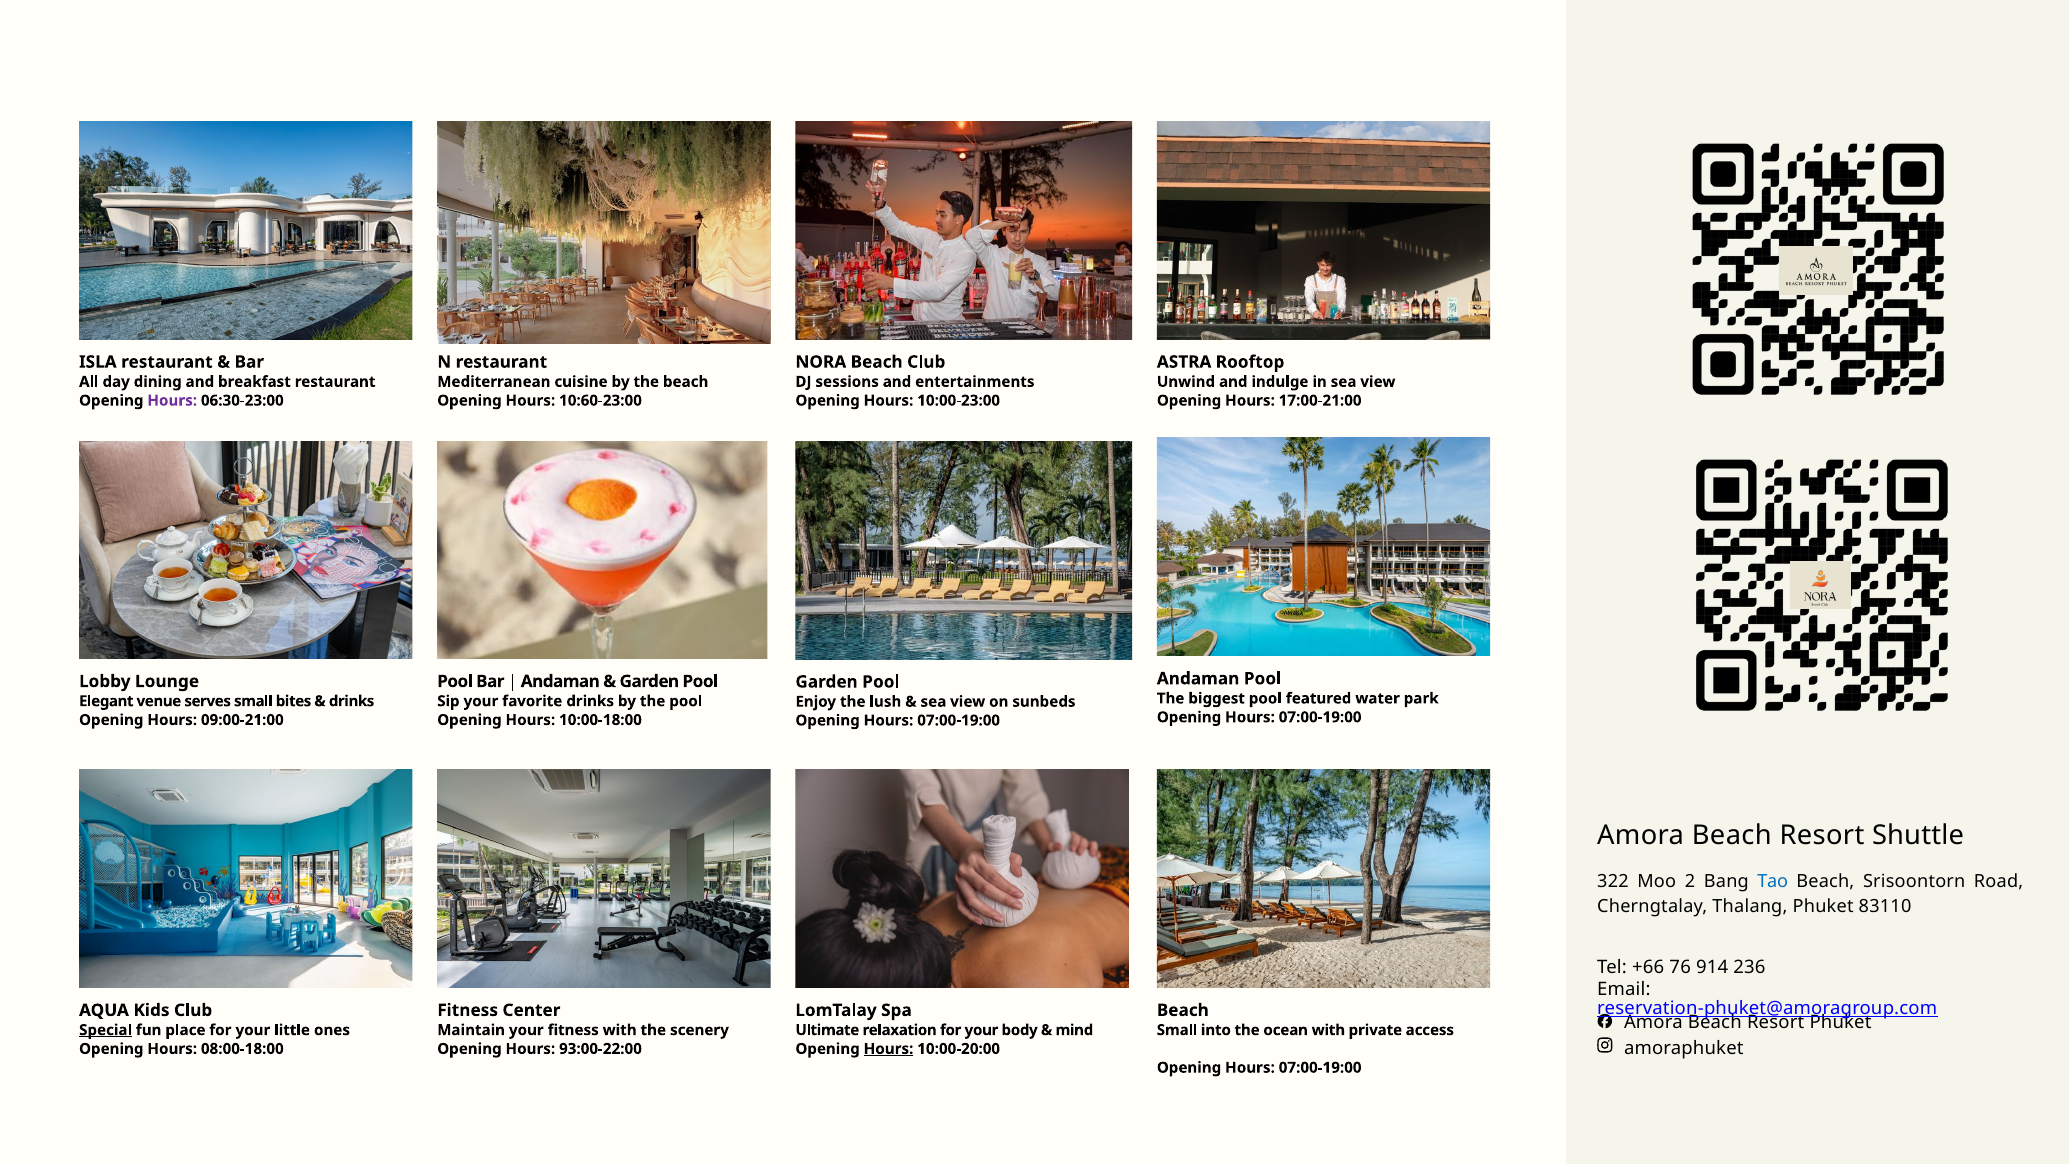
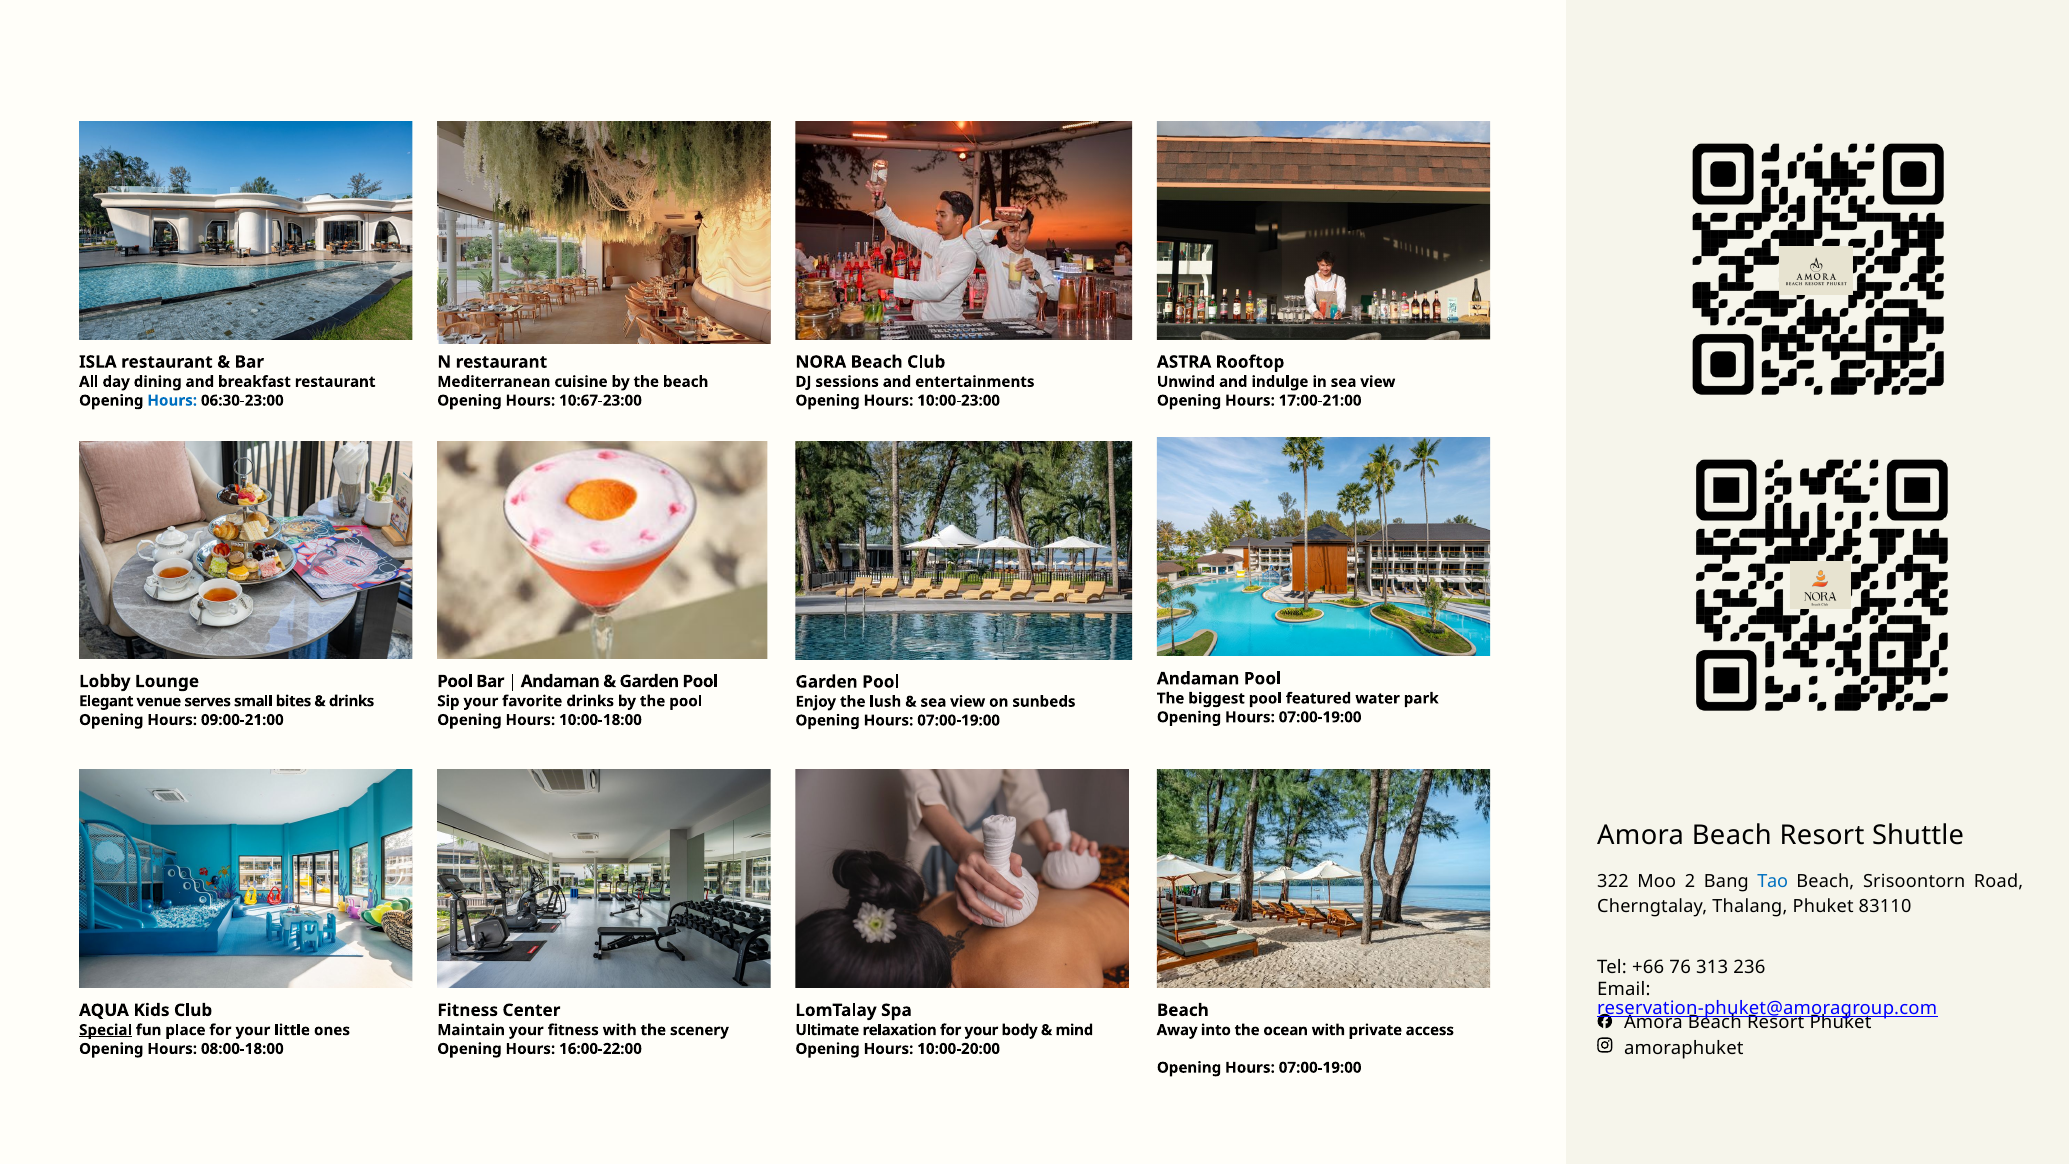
Hours at (172, 401) colour: purple -> blue
10:60-23:00: 10:60-23:00 -> 10:67-23:00
914: 914 -> 313
Small at (1177, 1030): Small -> Away
93:00-22:00: 93:00-22:00 -> 16:00-22:00
Hours at (889, 1049) underline: present -> none
